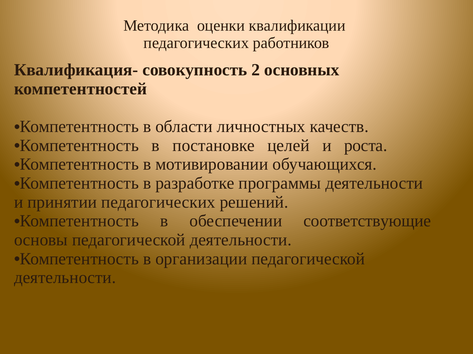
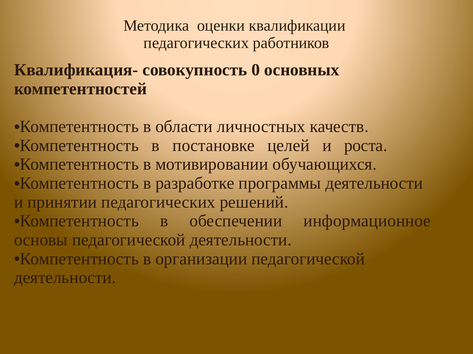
2: 2 -> 0
соответствующие: соответствующие -> информационное
